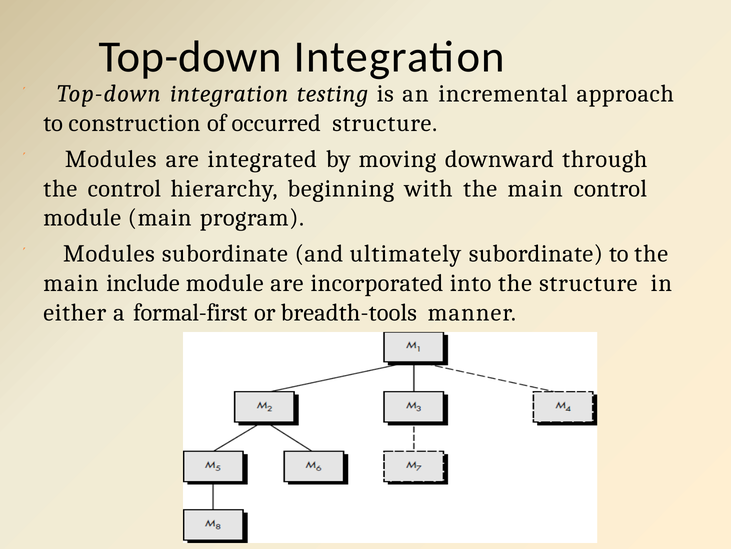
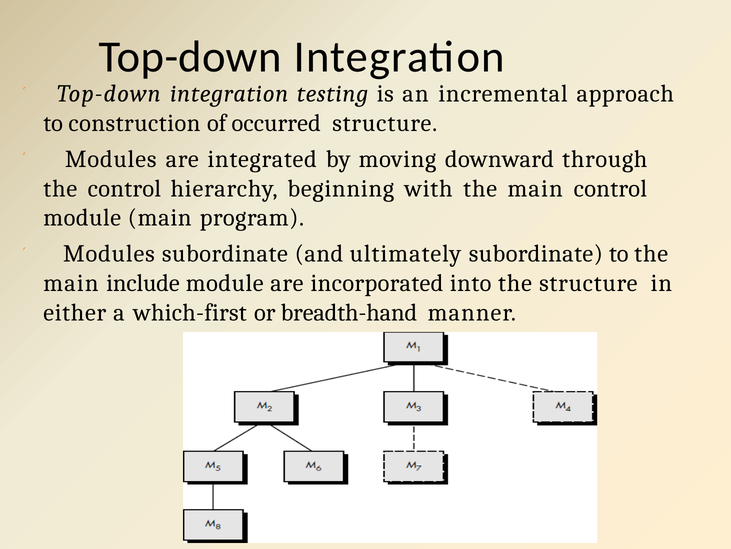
formal-first: formal-first -> which-first
breadth-tools: breadth-tools -> breadth-hand
